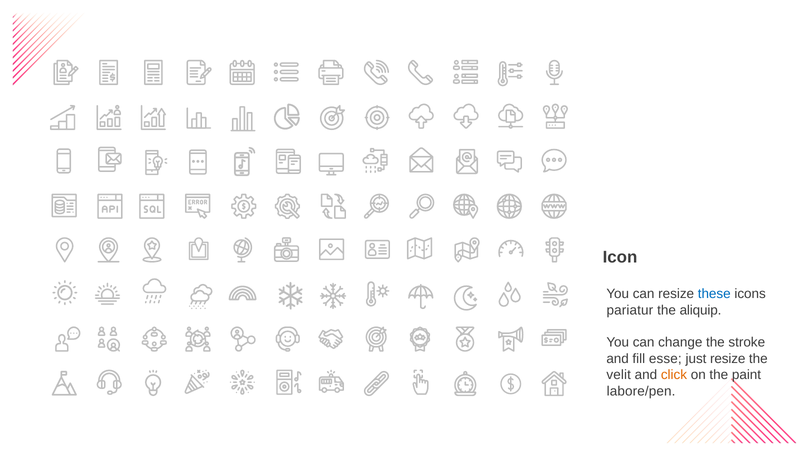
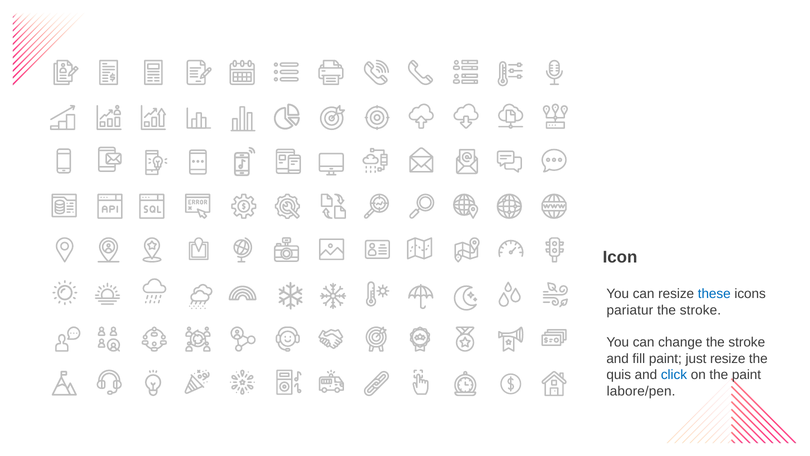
aliquip at (701, 310): aliquip -> stroke
fill esse: esse -> paint
velit: velit -> quis
click colour: orange -> blue
